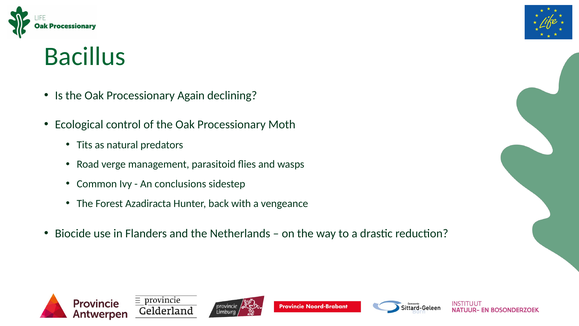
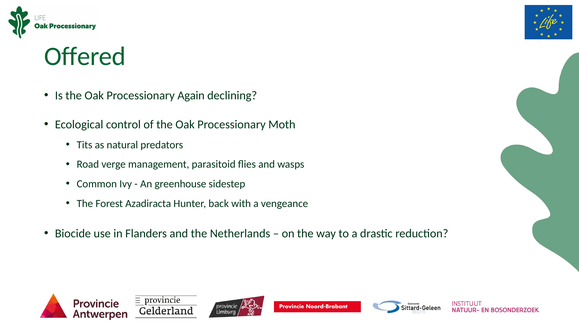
Bacillus: Bacillus -> Offered
conclusions: conclusions -> greenhouse
